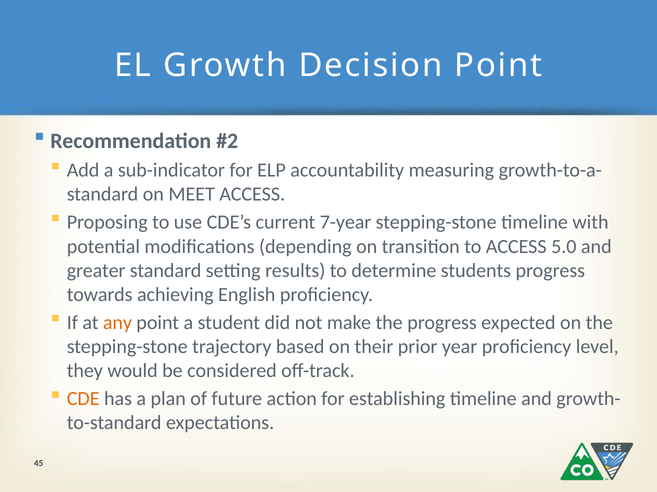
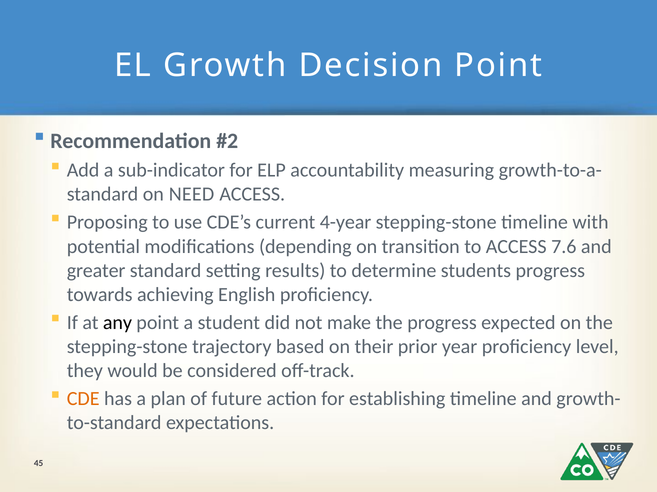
MEET: MEET -> NEED
7-year: 7-year -> 4-year
5.0: 5.0 -> 7.6
any colour: orange -> black
